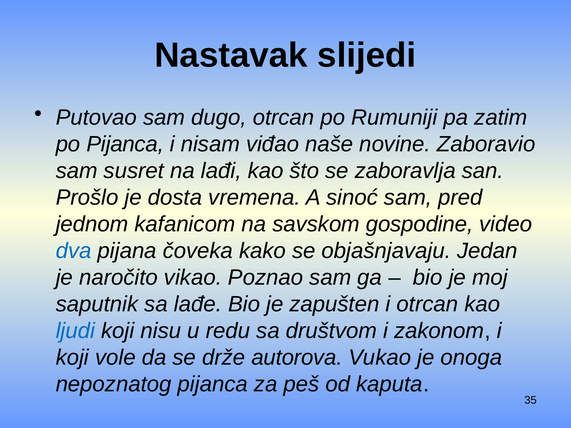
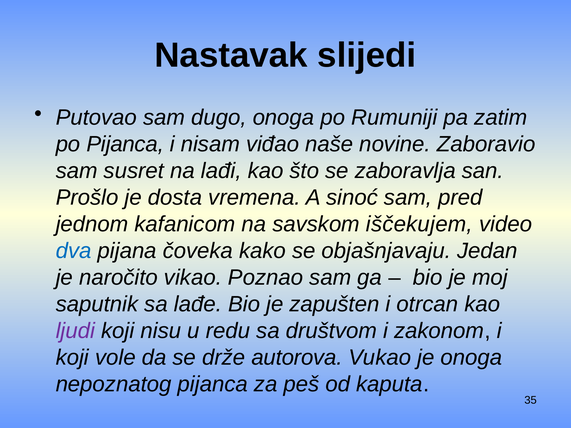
dugo otrcan: otrcan -> onoga
gospodine: gospodine -> iščekujem
ljudi colour: blue -> purple
